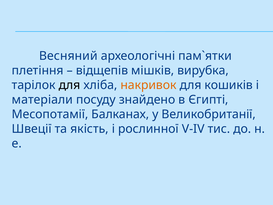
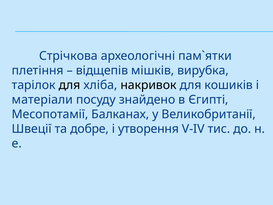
Весняний: Весняний -> Стрічкова
накривок colour: orange -> black
якість: якість -> добре
рослинної: рослинної -> утворення
